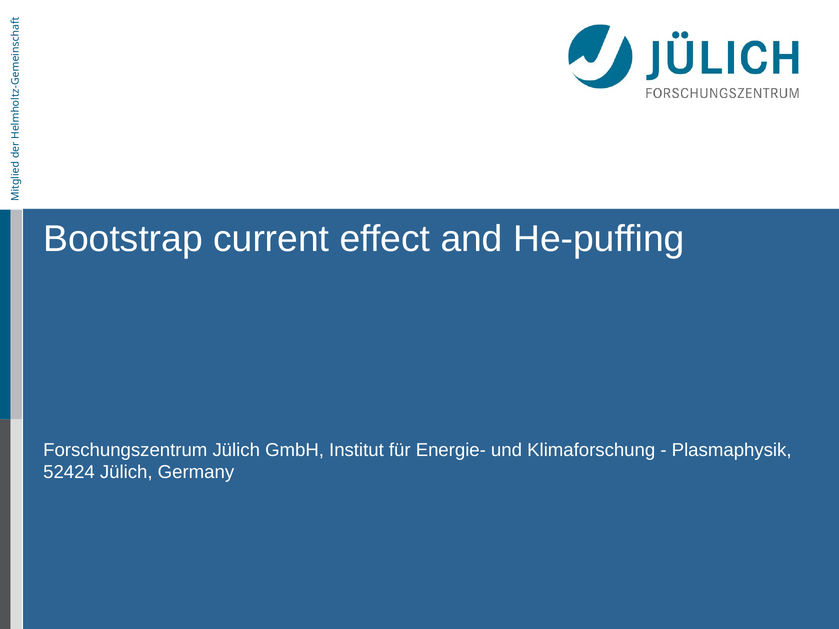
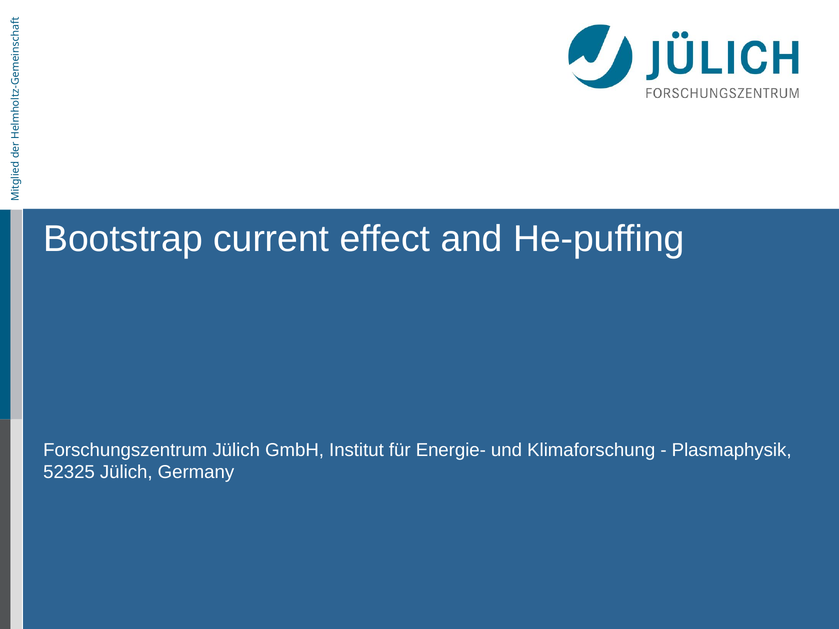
52424: 52424 -> 52325
